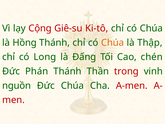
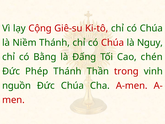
Hồng: Hồng -> Niềm
Chúa at (113, 43) colour: orange -> red
Thập: Thập -> Nguy
Long: Long -> Bằng
Phán: Phán -> Phép
